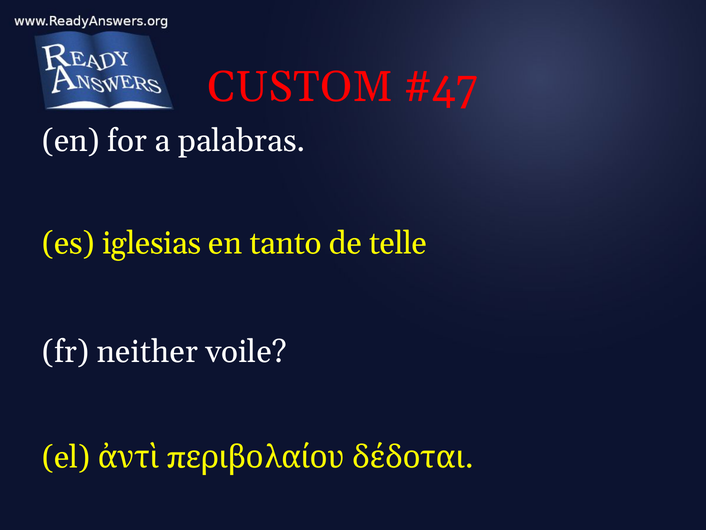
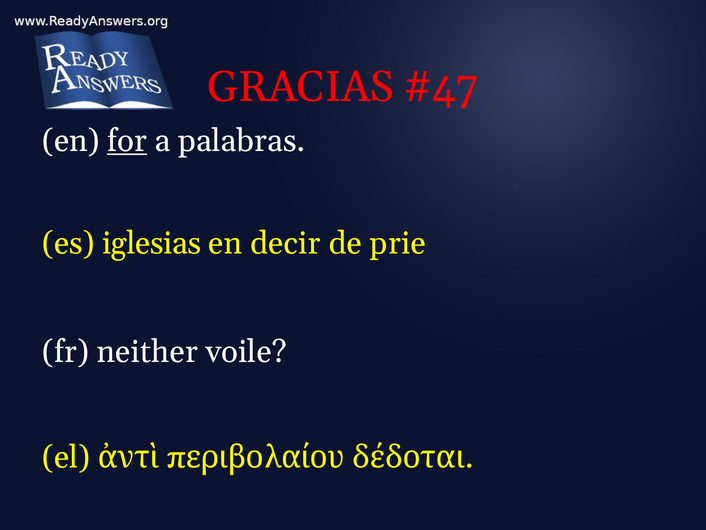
CUSTOM: CUSTOM -> GRACIAS
for underline: none -> present
tanto: tanto -> decir
telle: telle -> prie
